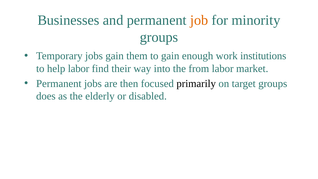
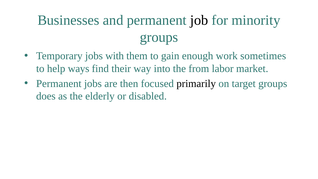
job colour: orange -> black
jobs gain: gain -> with
institutions: institutions -> sometimes
help labor: labor -> ways
